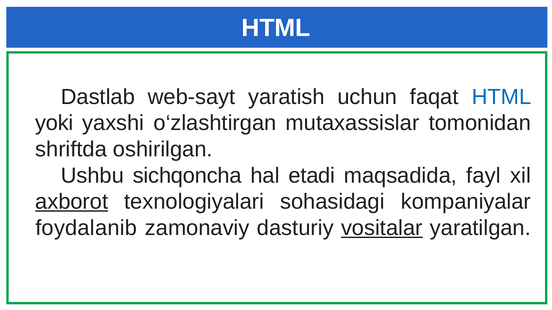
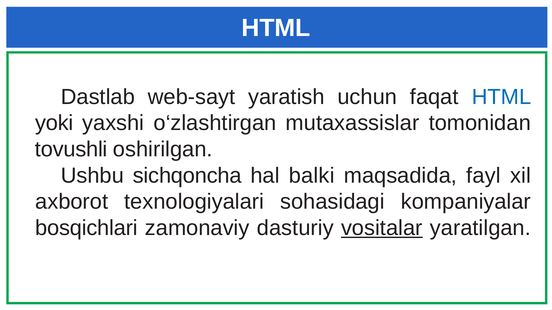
shriftda: shriftda -> tovushli
etadi: etadi -> balki
axborot underline: present -> none
foydalanib: foydalanib -> bosqichlari
